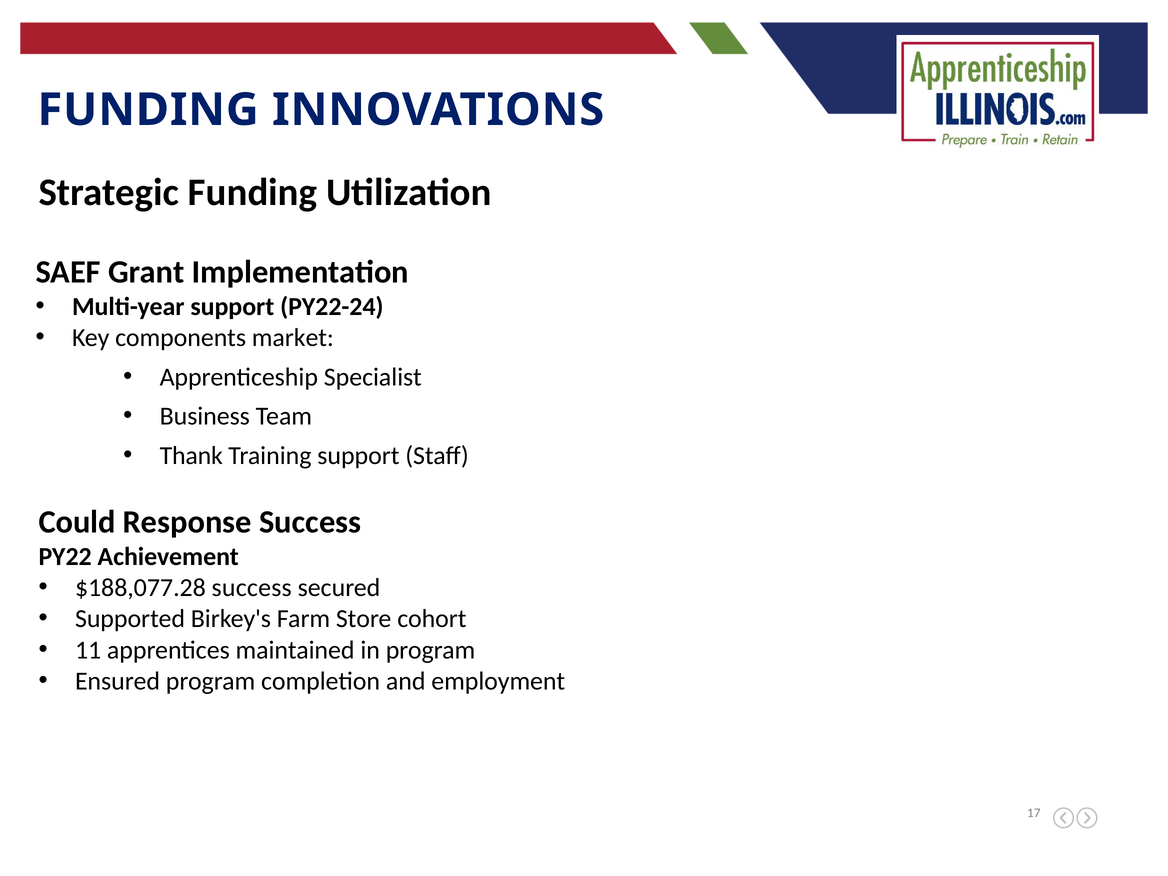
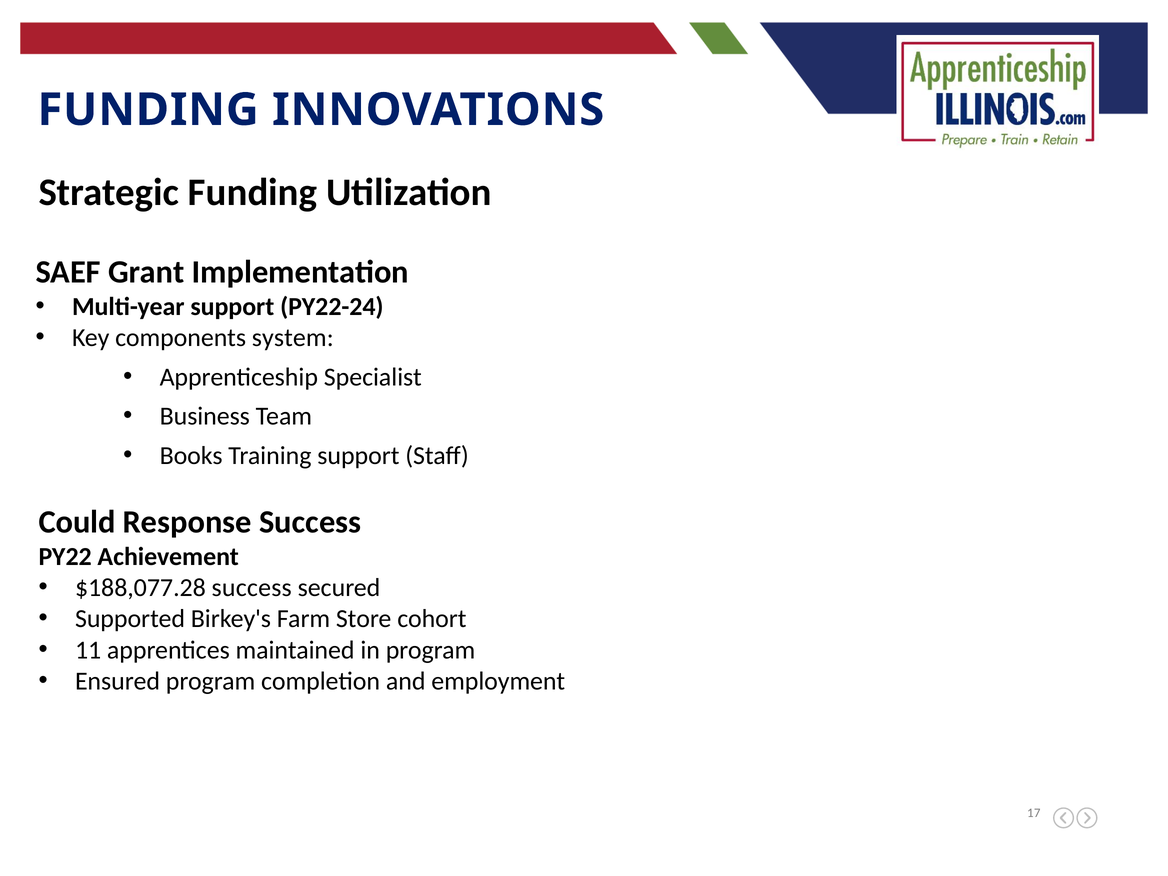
market: market -> system
Thank: Thank -> Books
